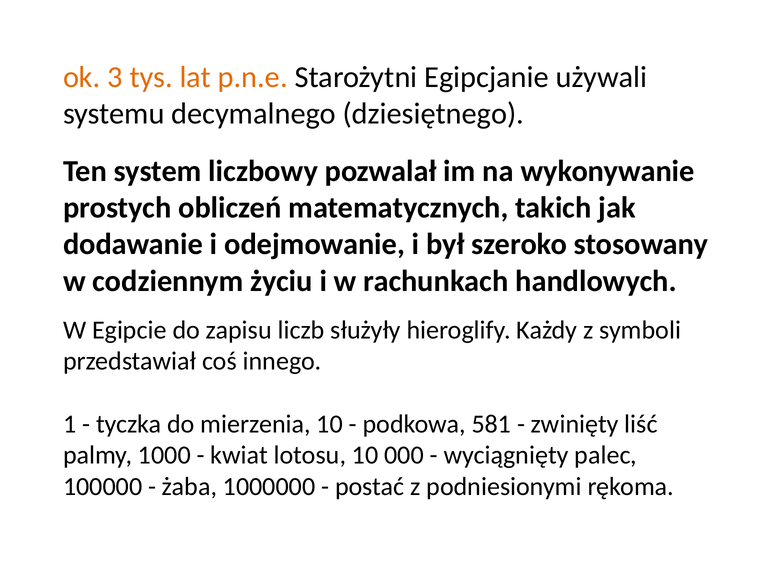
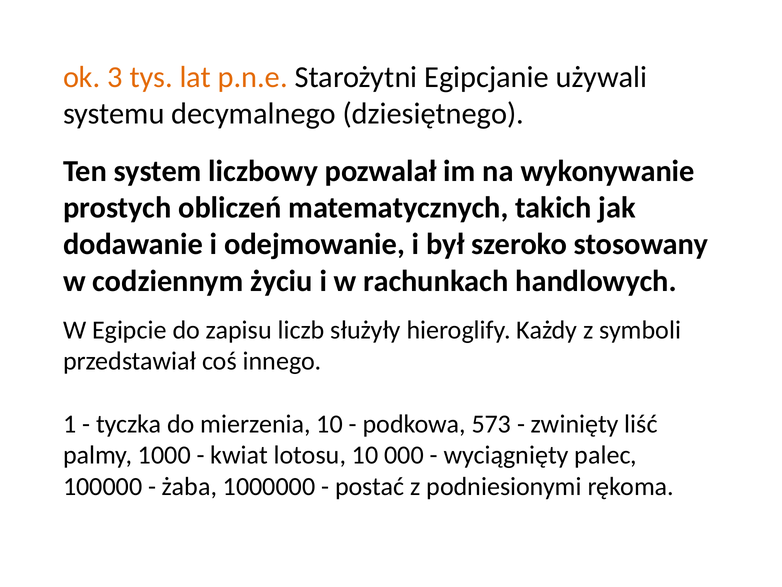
581: 581 -> 573
